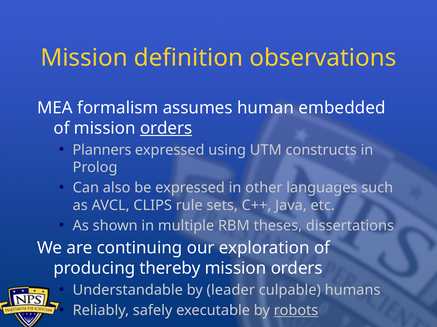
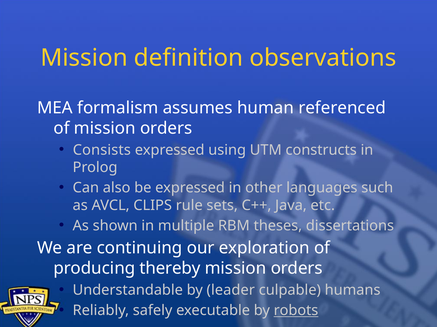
embedded: embedded -> referenced
orders at (166, 129) underline: present -> none
Planners: Planners -> Consists
